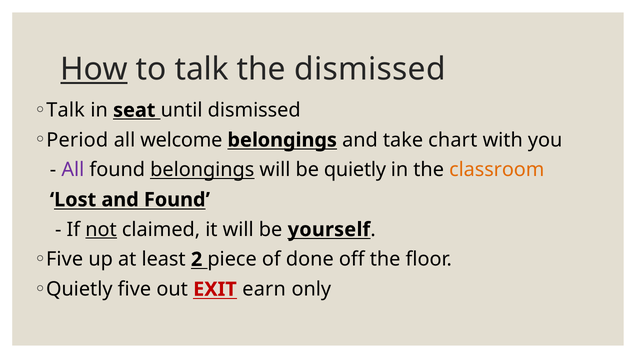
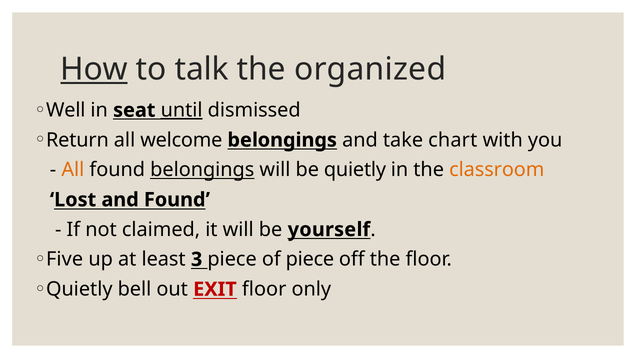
the dismissed: dismissed -> organized
Talk at (66, 110): Talk -> Well
until underline: none -> present
Period: Period -> Return
All at (73, 170) colour: purple -> orange
not underline: present -> none
2: 2 -> 3
of done: done -> piece
Quietly five: five -> bell
EXIT earn: earn -> floor
